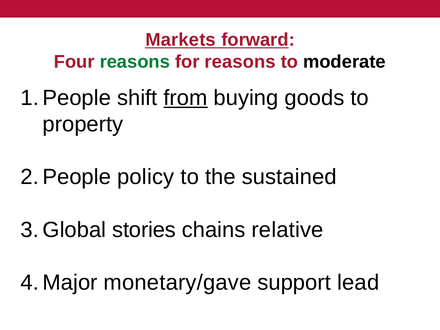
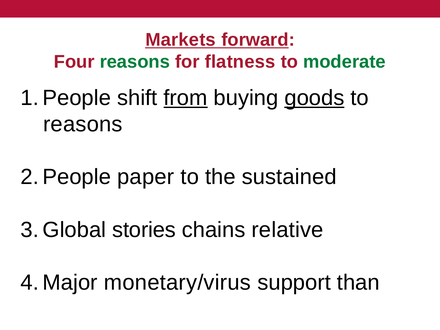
for reasons: reasons -> flatness
moderate colour: black -> green
goods underline: none -> present
property at (83, 124): property -> reasons
policy: policy -> paper
monetary/gave: monetary/gave -> monetary/virus
lead: lead -> than
